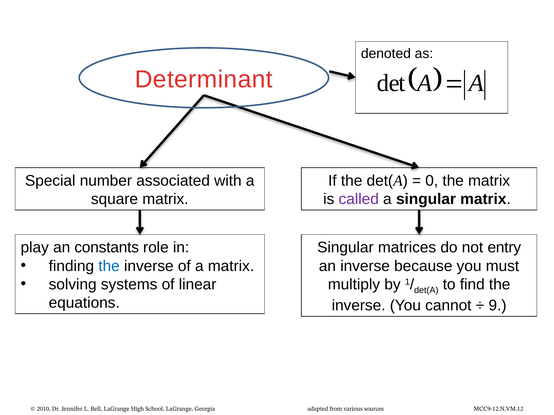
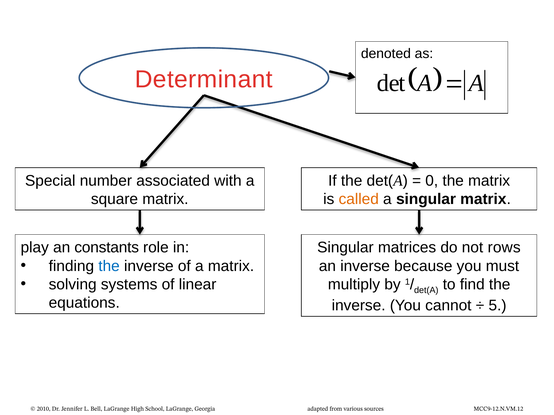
called colour: purple -> orange
entry: entry -> rows
9: 9 -> 5
